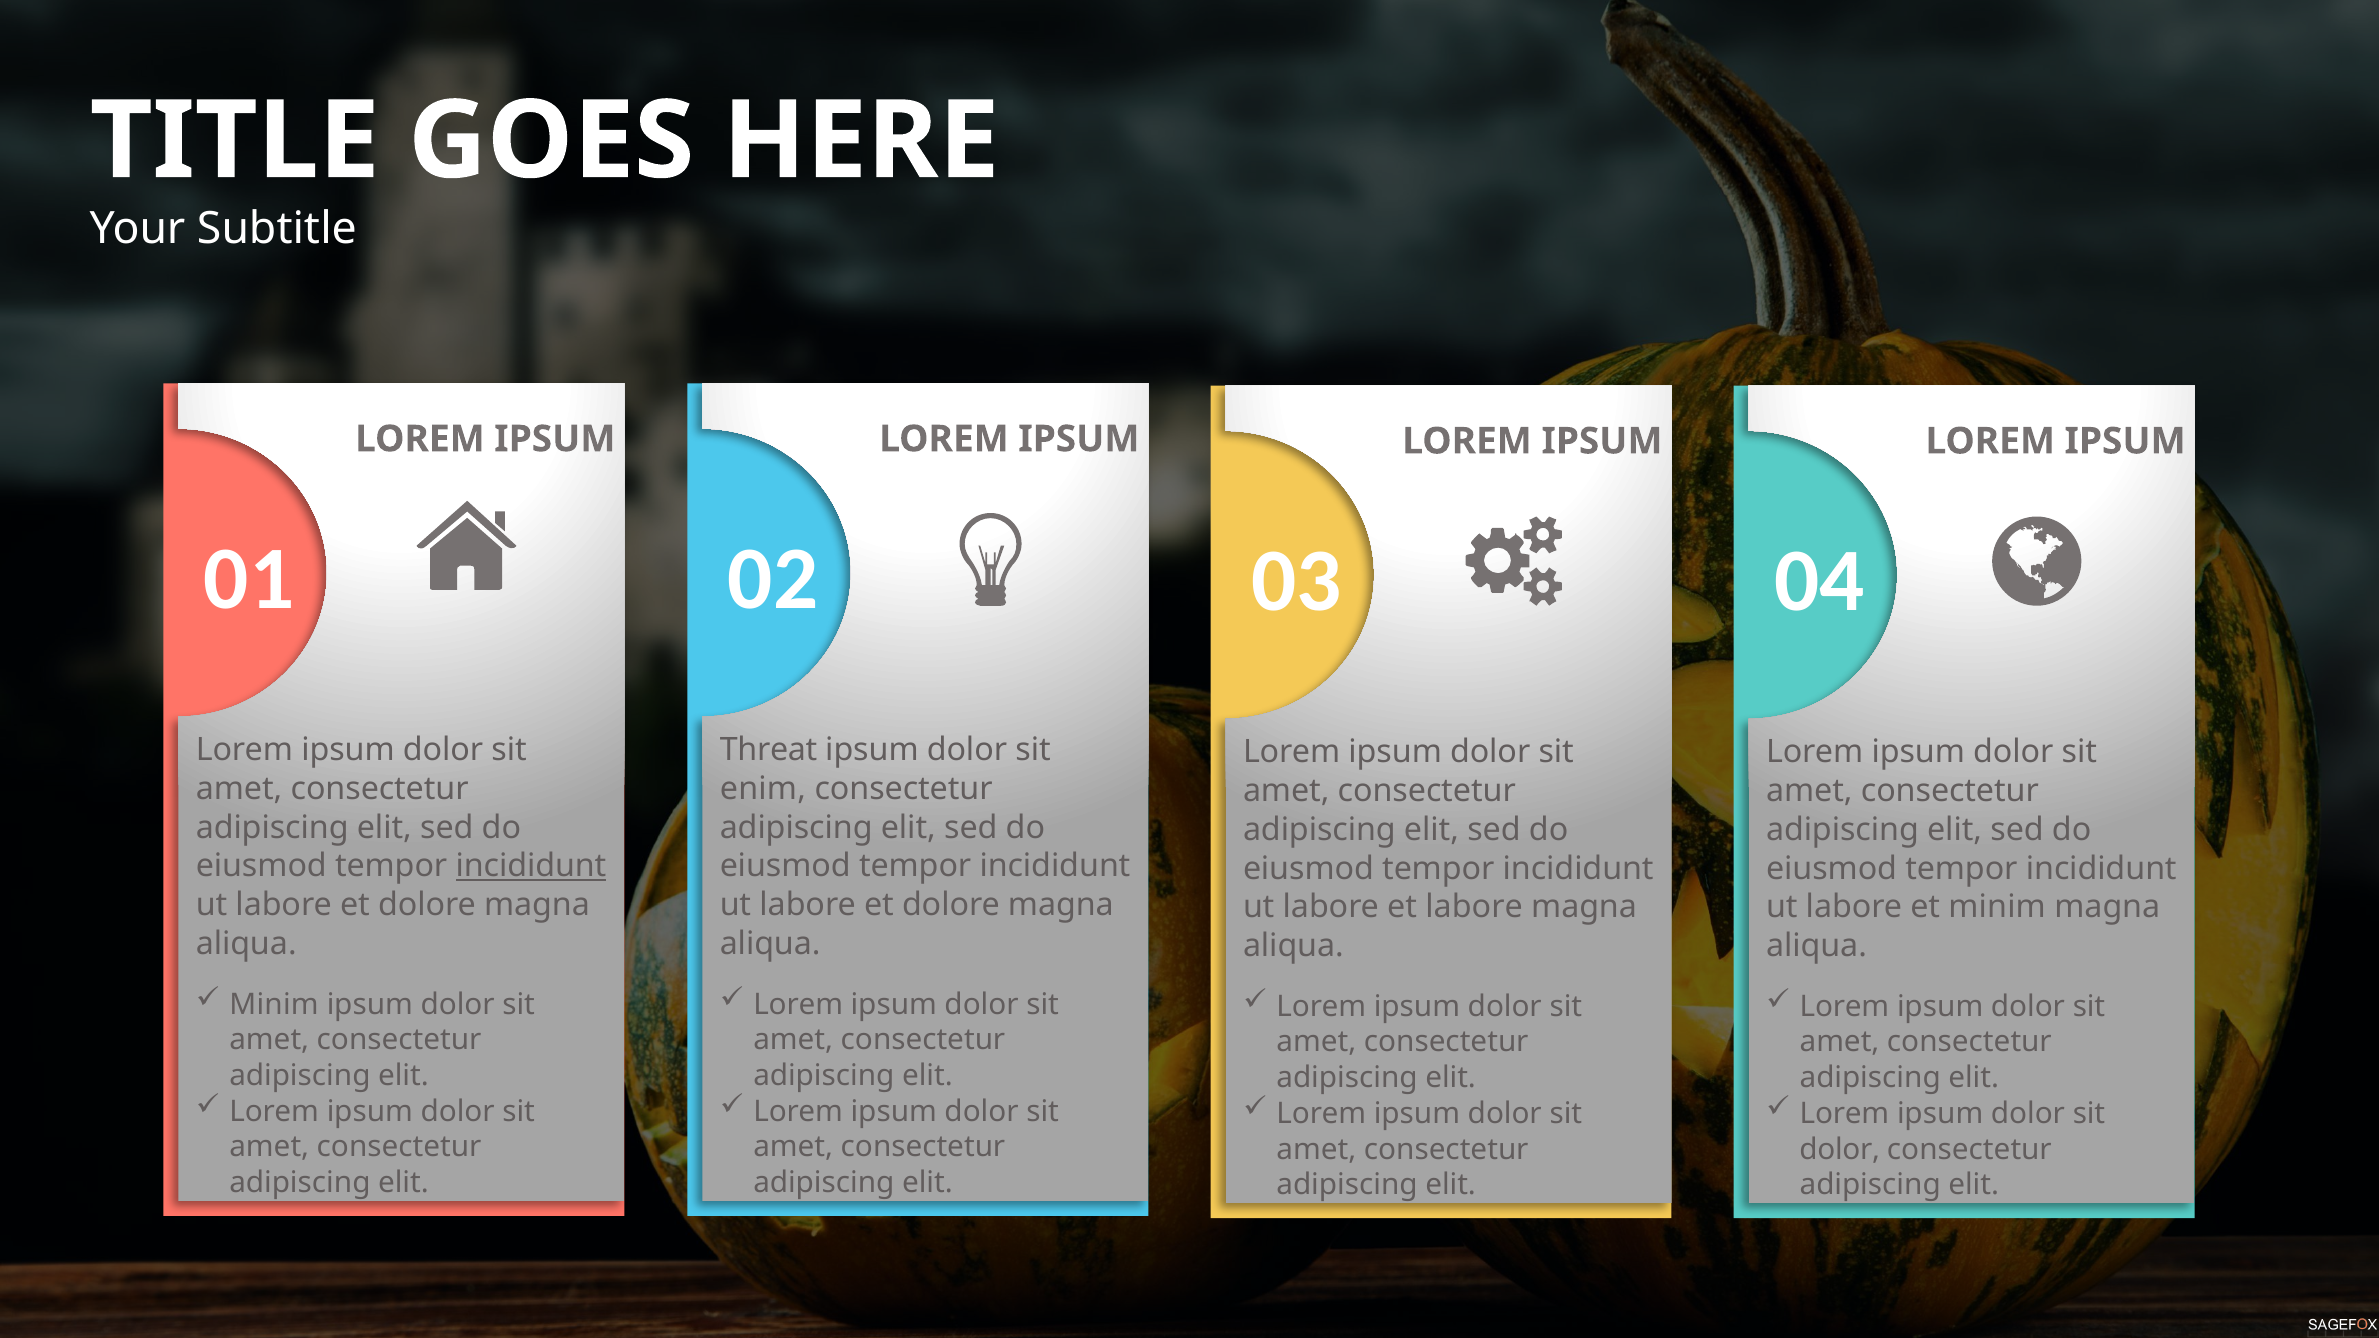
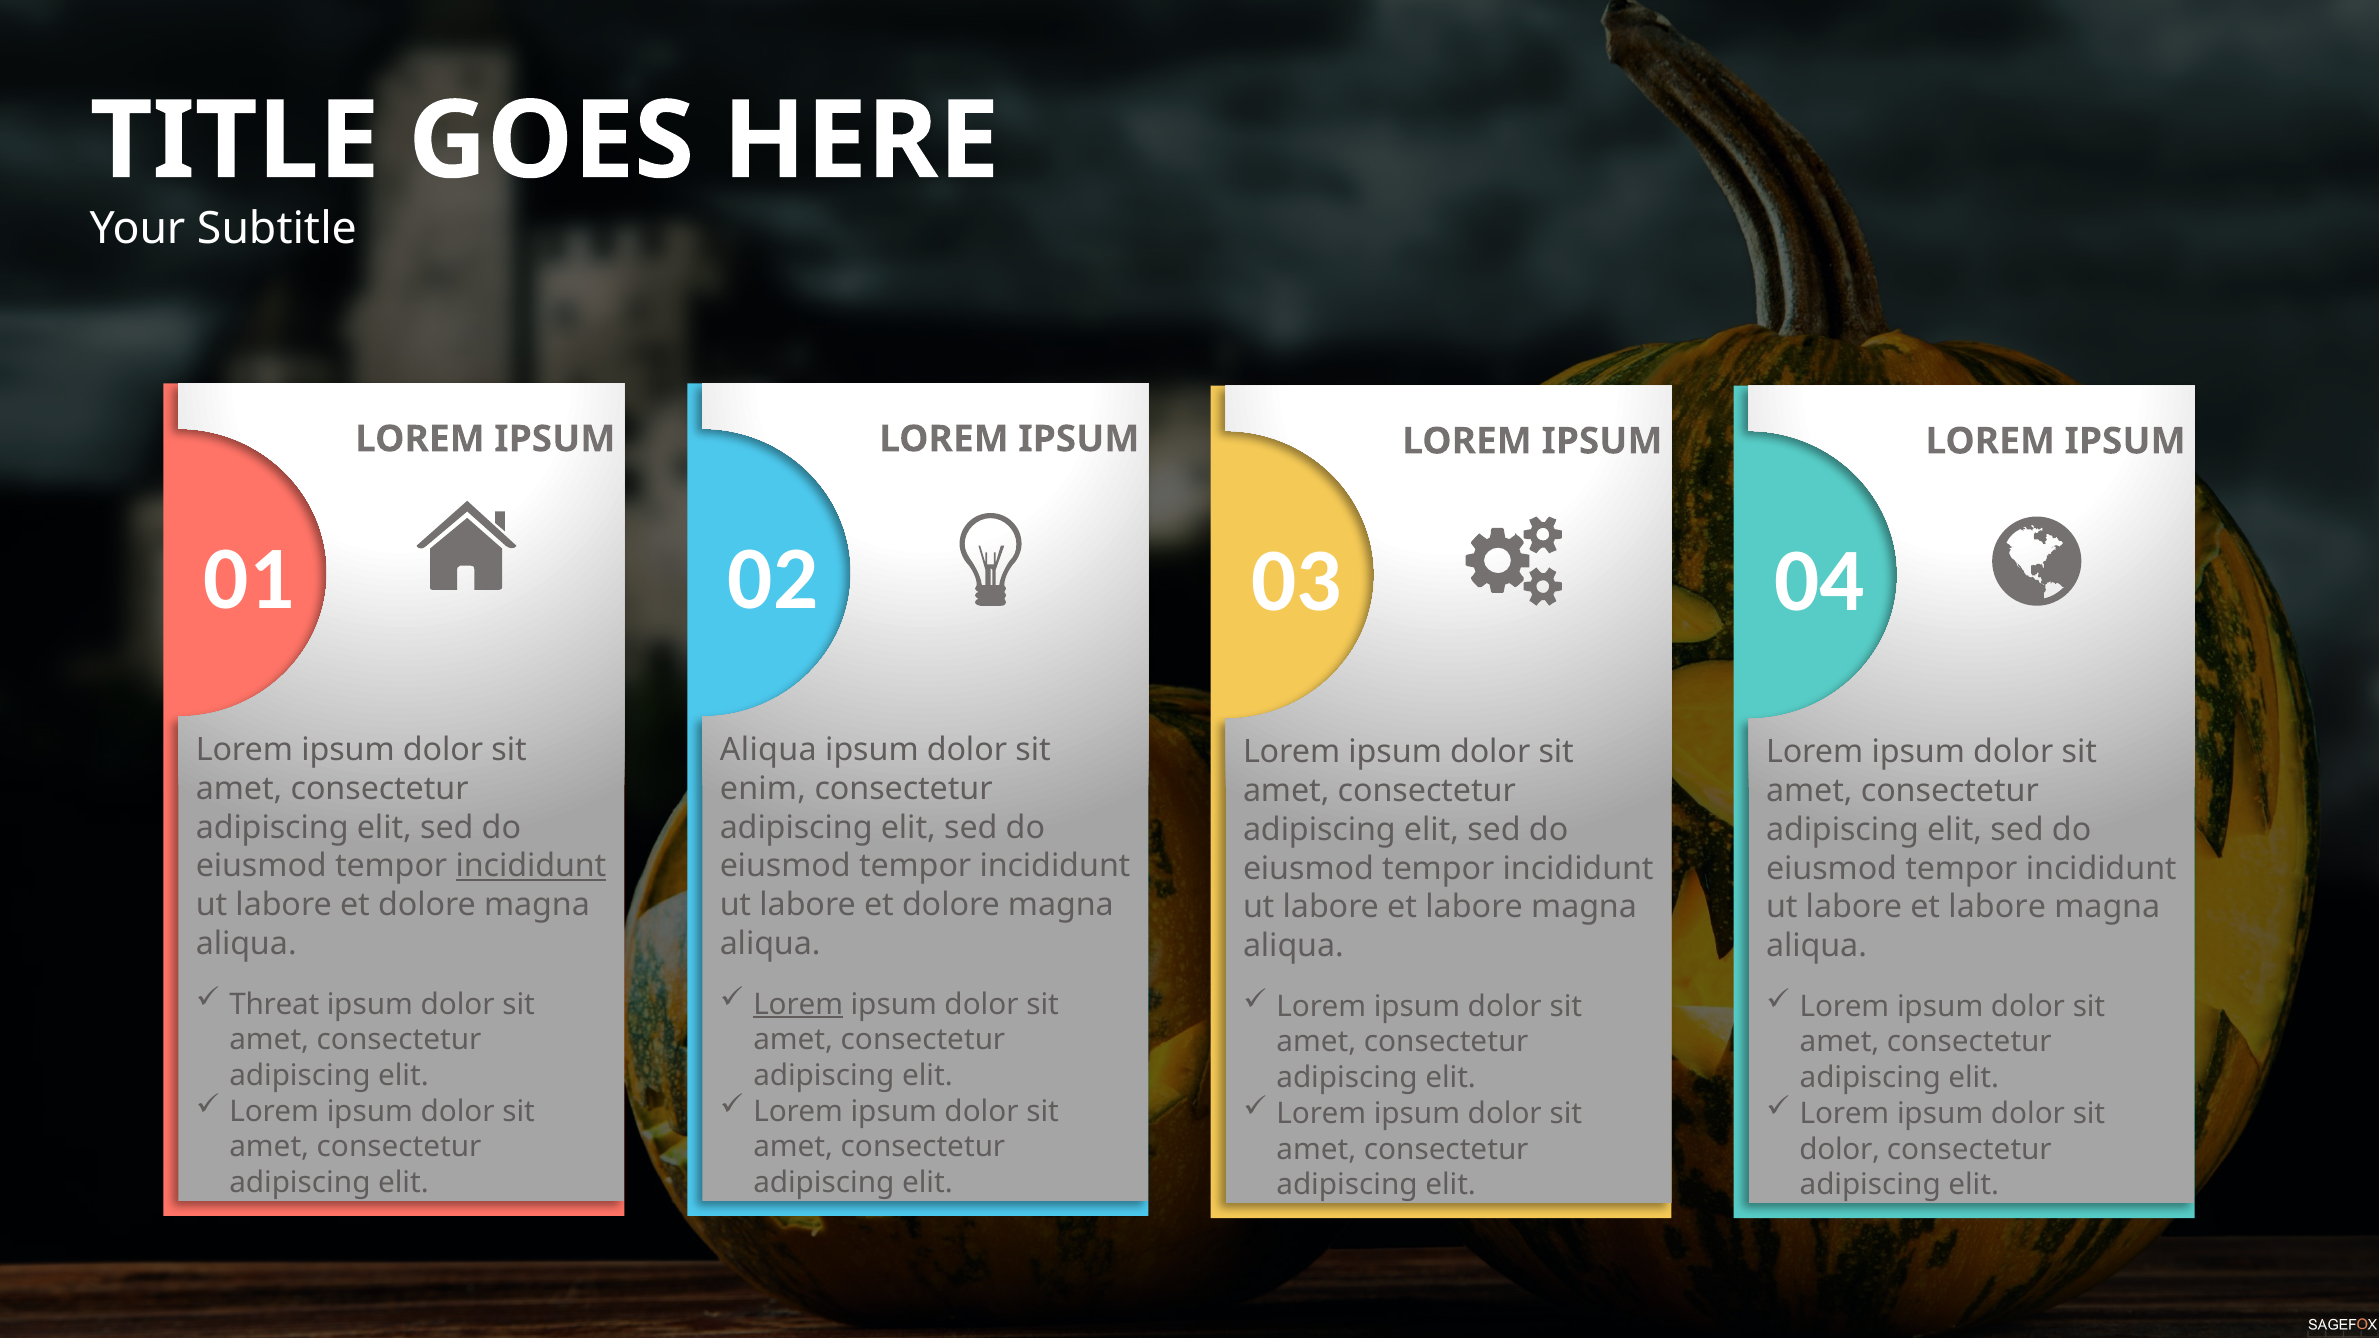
Threat at (769, 750): Threat -> Aliqua
minim at (1997, 907): minim -> labore
Minim at (274, 1004): Minim -> Threat
Lorem at (798, 1004) underline: none -> present
